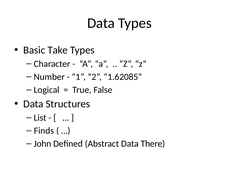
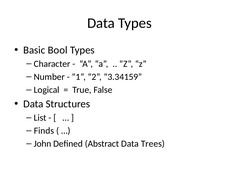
Take: Take -> Bool
1.62085: 1.62085 -> 3.34159
There: There -> Trees
